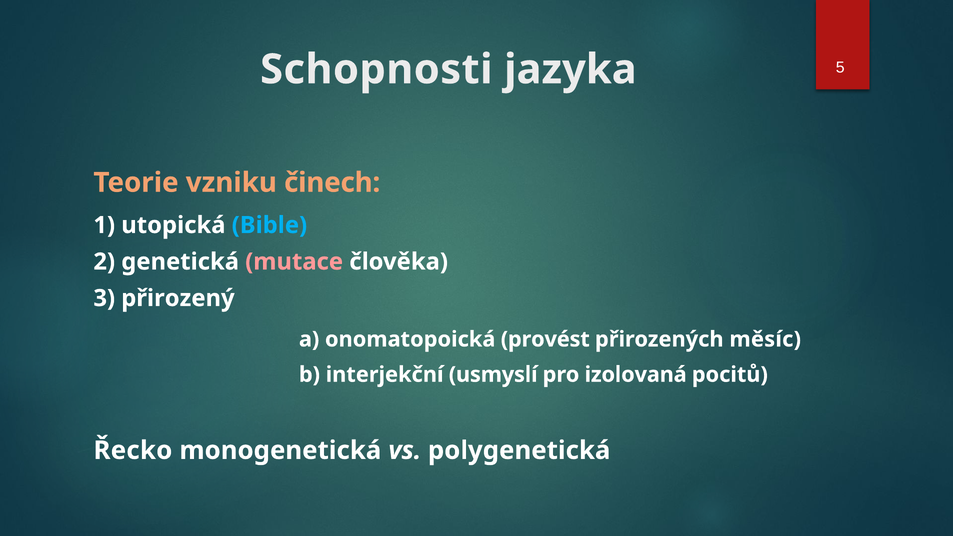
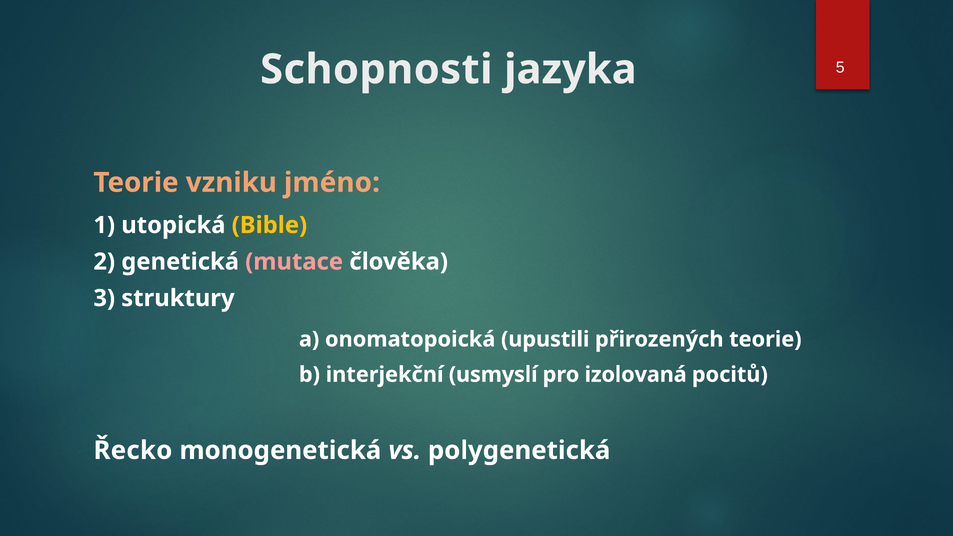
činech: činech -> jméno
Bible colour: light blue -> yellow
přirozený: přirozený -> struktury
provést: provést -> upustili
přirozených měsíc: měsíc -> teorie
